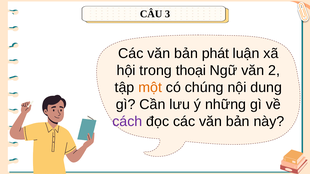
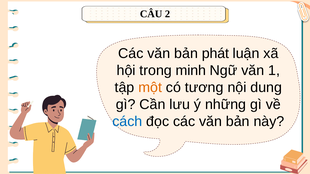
3: 3 -> 2
thoại: thoại -> minh
2: 2 -> 1
chúng: chúng -> tương
cách colour: purple -> blue
